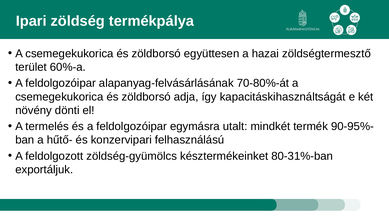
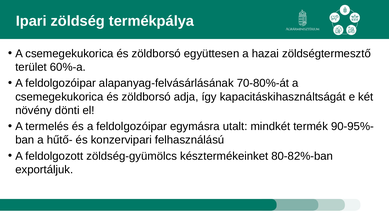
80-31%-ban: 80-31%-ban -> 80-82%-ban
